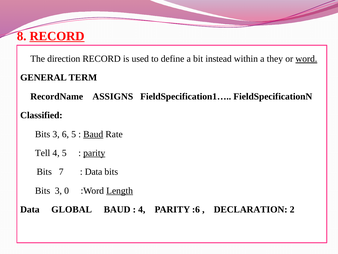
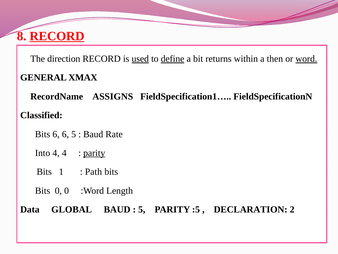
used underline: none -> present
define underline: none -> present
instead: instead -> returns
they: they -> then
TERM: TERM -> XMAX
3 at (56, 134): 3 -> 6
Baud at (93, 134) underline: present -> none
Tell: Tell -> Into
4 5: 5 -> 4
7: 7 -> 1
Data at (94, 172): Data -> Path
3 at (58, 190): 3 -> 0
Length underline: present -> none
4 at (142, 209): 4 -> 5
:6: :6 -> :5
